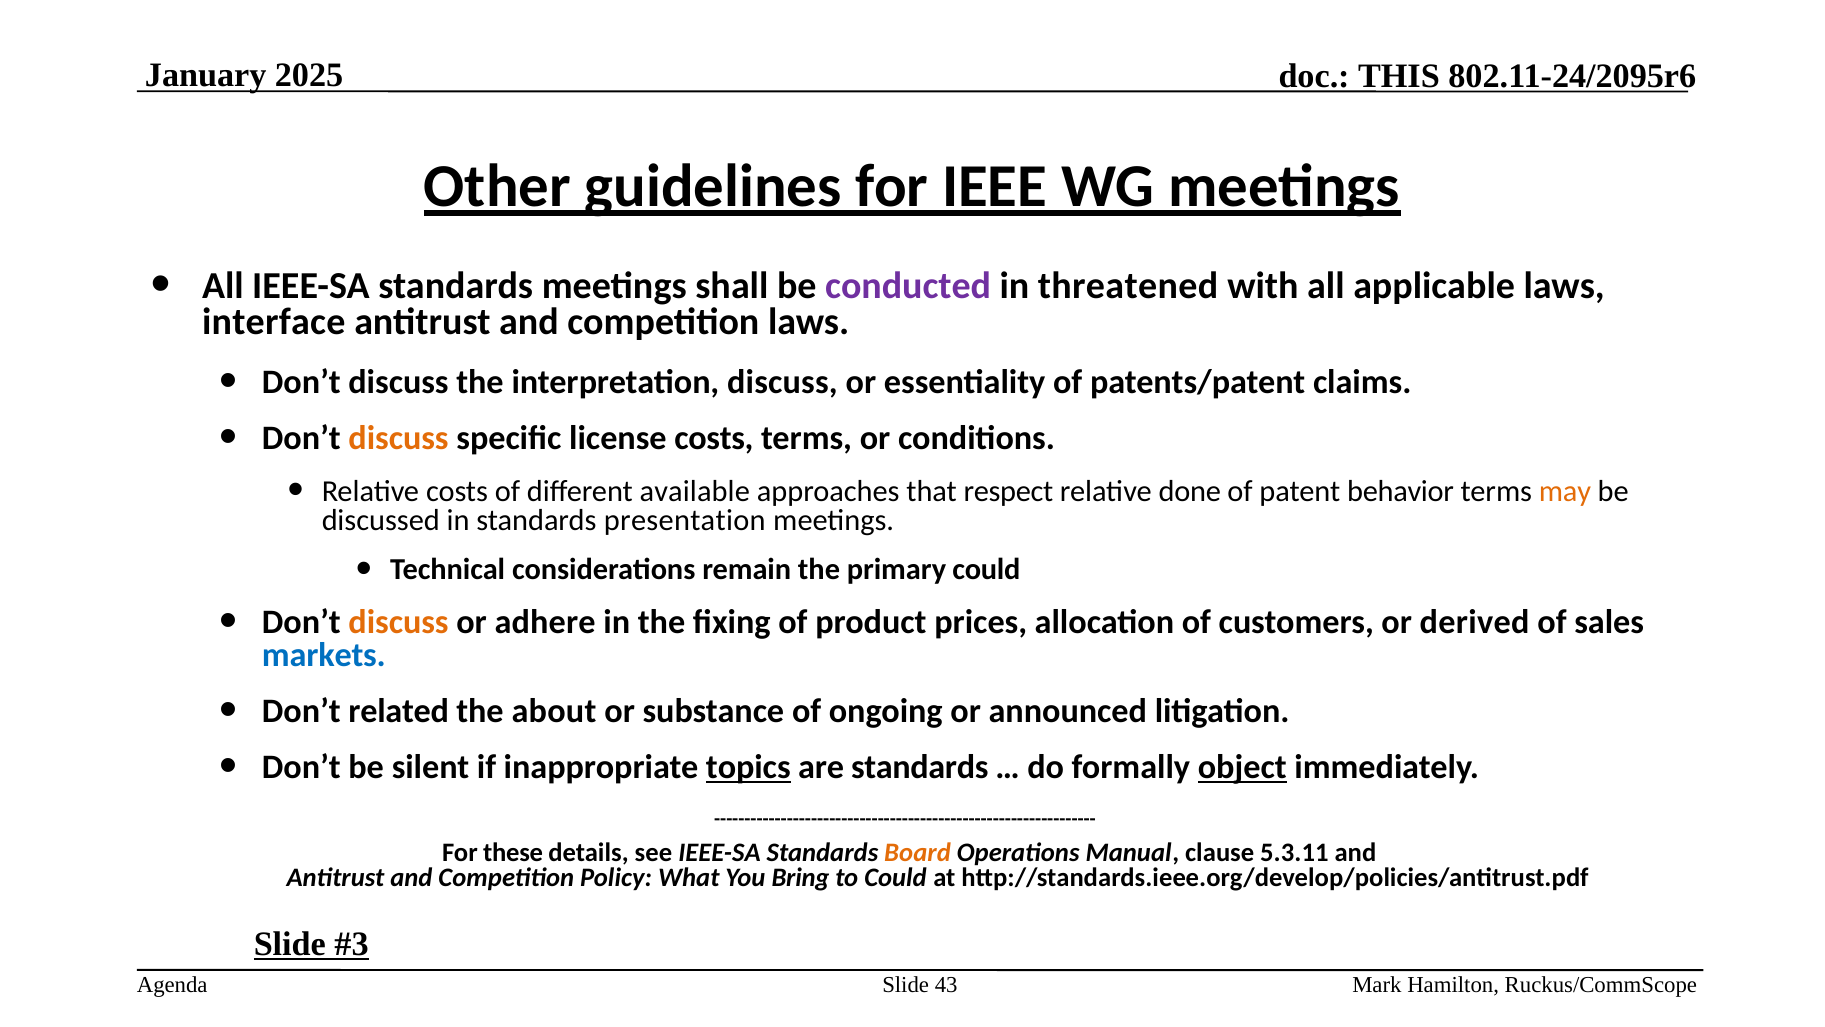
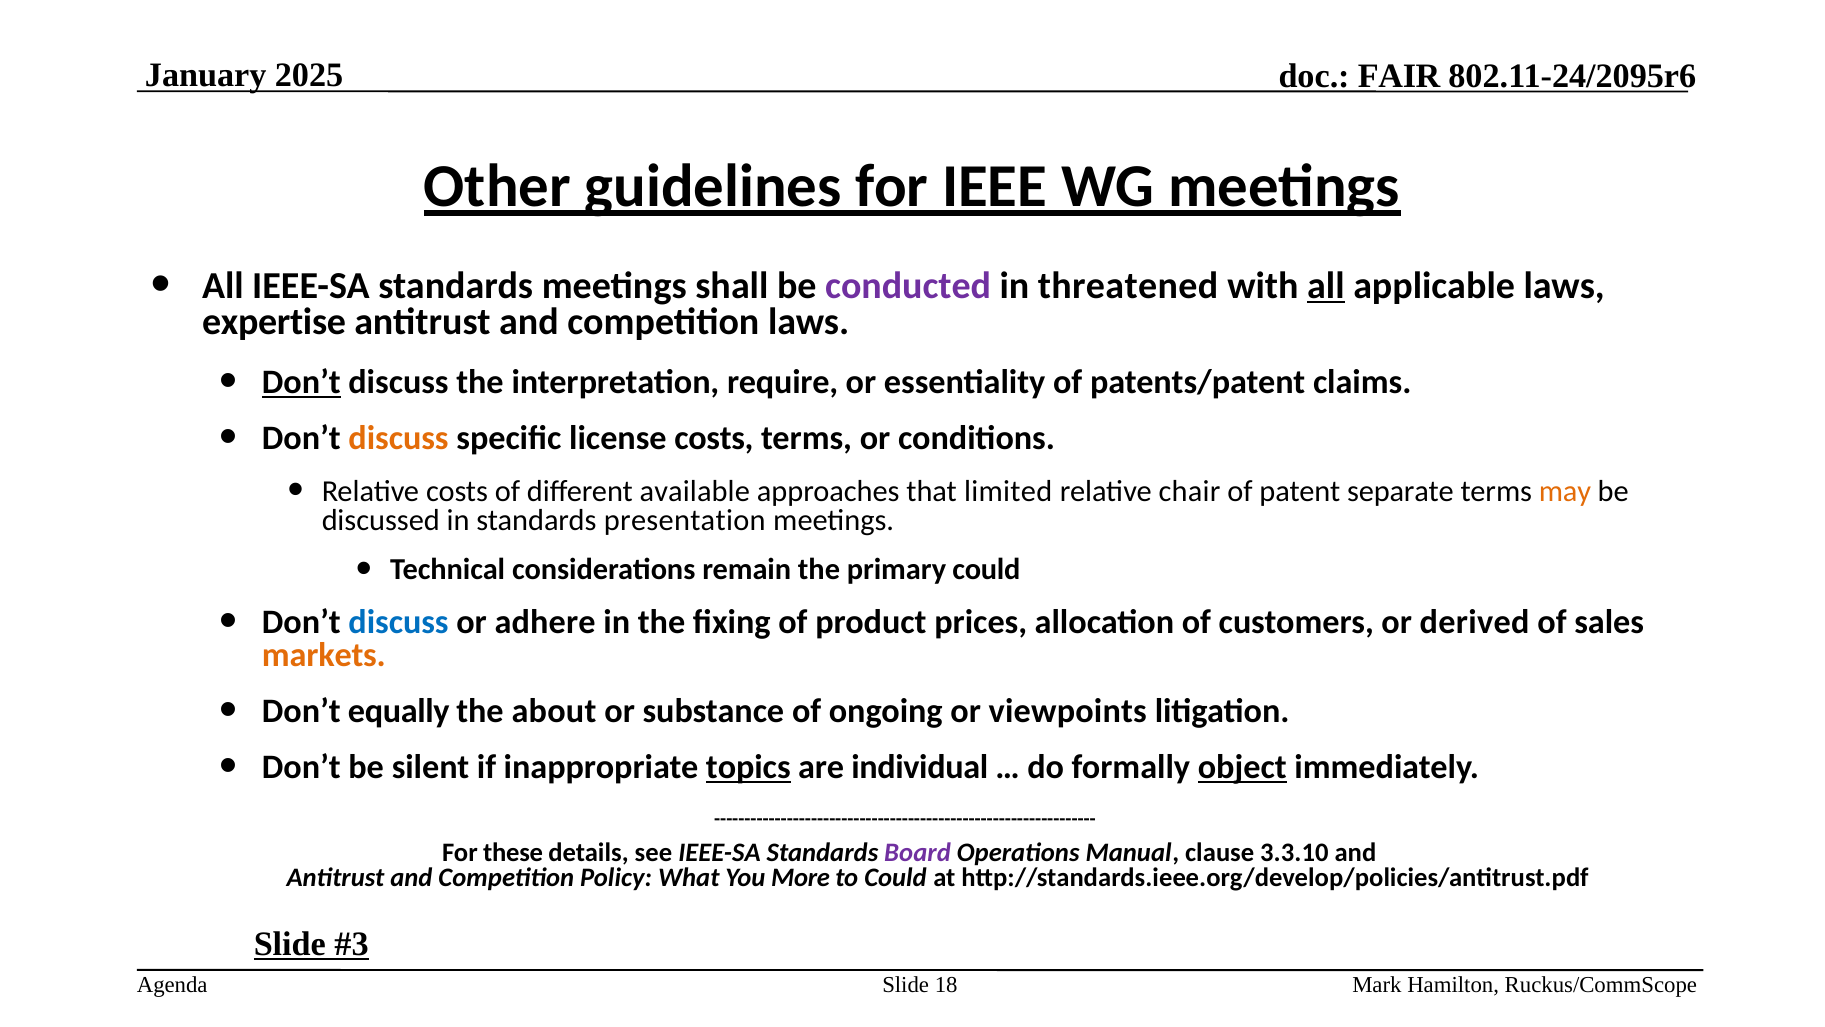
THIS: THIS -> FAIR
all at (1326, 286) underline: none -> present
interface: interface -> expertise
Don’t at (301, 382) underline: none -> present
interpretation discuss: discuss -> require
respect: respect -> limited
done: done -> chair
behavior: behavior -> separate
discuss at (399, 622) colour: orange -> blue
markets colour: blue -> orange
related: related -> equally
announced: announced -> viewpoints
are standards: standards -> individual
Board colour: orange -> purple
5.3.11: 5.3.11 -> 3.3.10
Bring: Bring -> More
43: 43 -> 18
